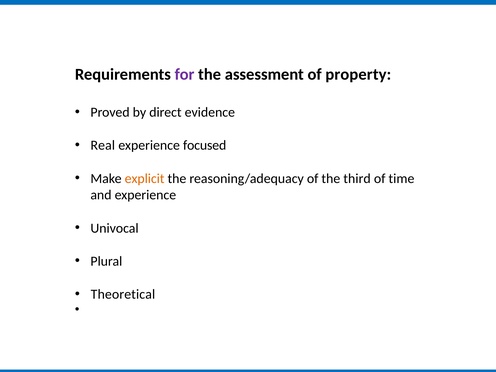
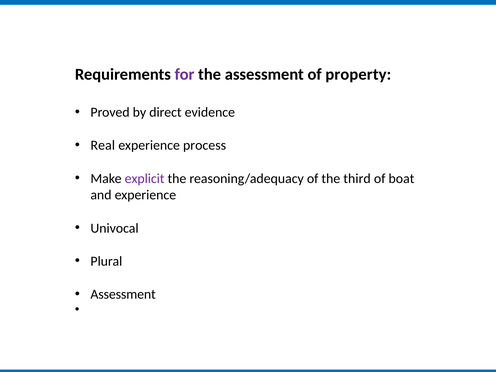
focused: focused -> process
explicit colour: orange -> purple
time: time -> boat
Theoretical at (123, 294): Theoretical -> Assessment
